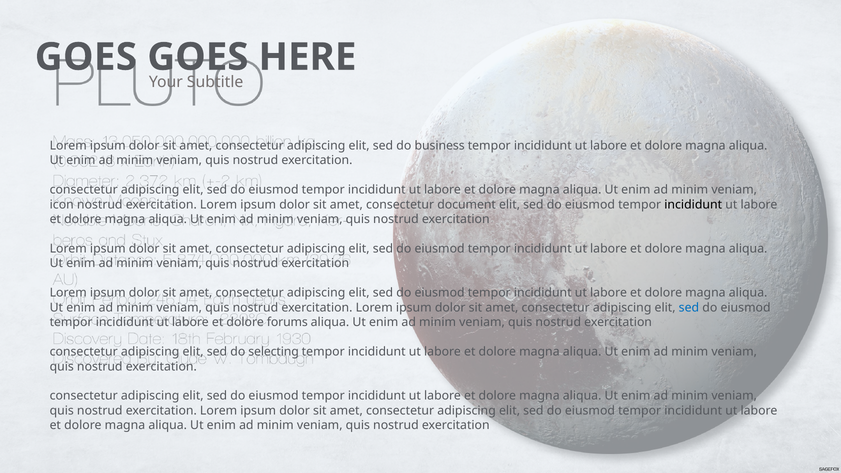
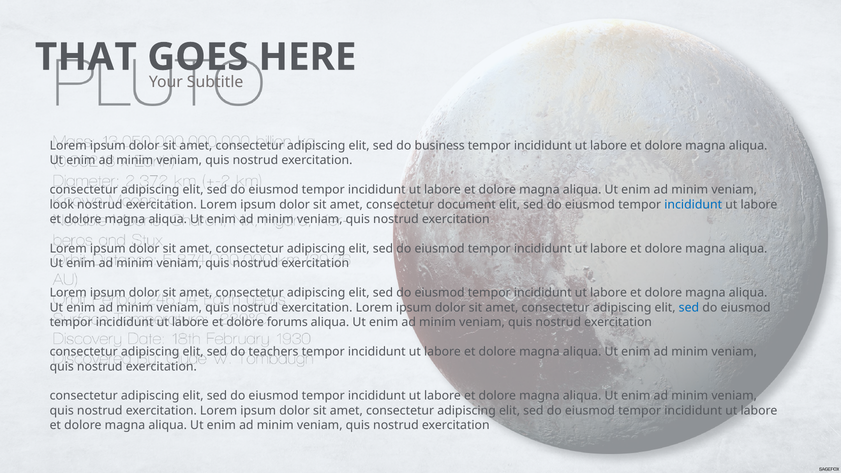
GOES at (86, 57): GOES -> THAT
icon: icon -> look
incididunt at (693, 205) colour: black -> blue
selecting: selecting -> teachers
